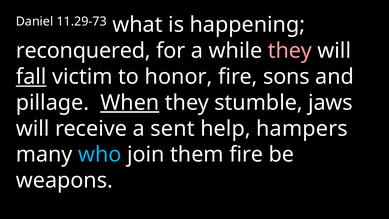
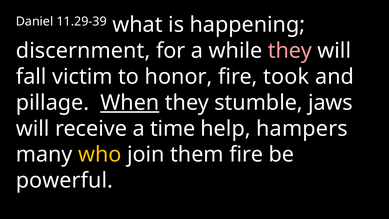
11.29-73: 11.29-73 -> 11.29-39
reconquered: reconquered -> discernment
fall underline: present -> none
sons: sons -> took
sent: sent -> time
who colour: light blue -> yellow
weapons: weapons -> powerful
